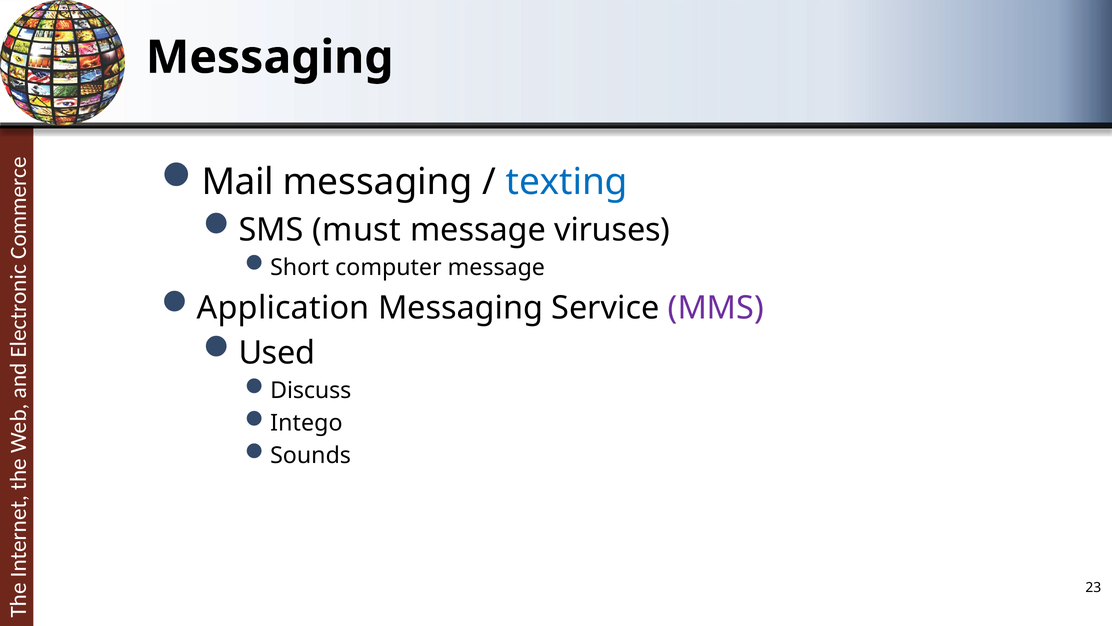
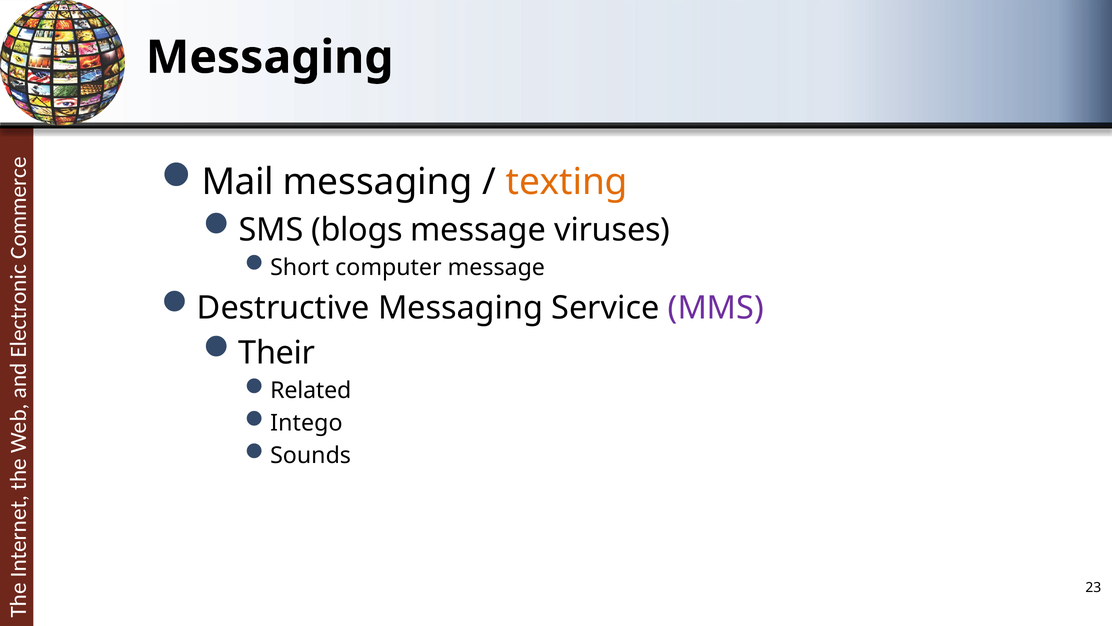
texting colour: blue -> orange
must: must -> blogs
Application: Application -> Destructive
Used: Used -> Their
Discuss: Discuss -> Related
